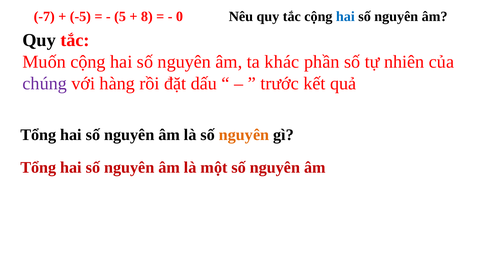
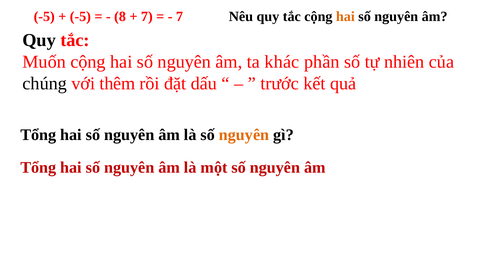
-7 at (44, 17): -7 -> -5
5: 5 -> 8
8 at (147, 17): 8 -> 7
0 at (180, 17): 0 -> 7
hai at (345, 17) colour: blue -> orange
chúng colour: purple -> black
hàng: hàng -> thêm
